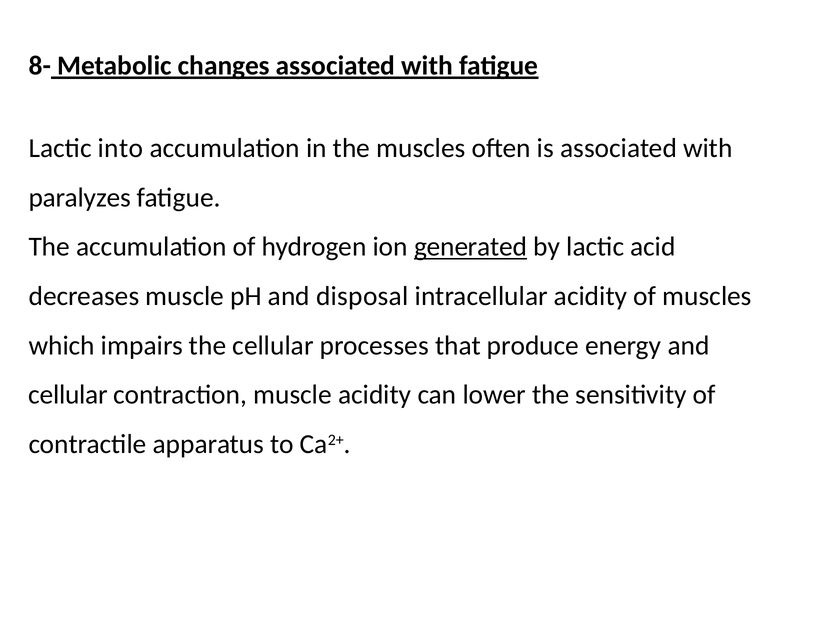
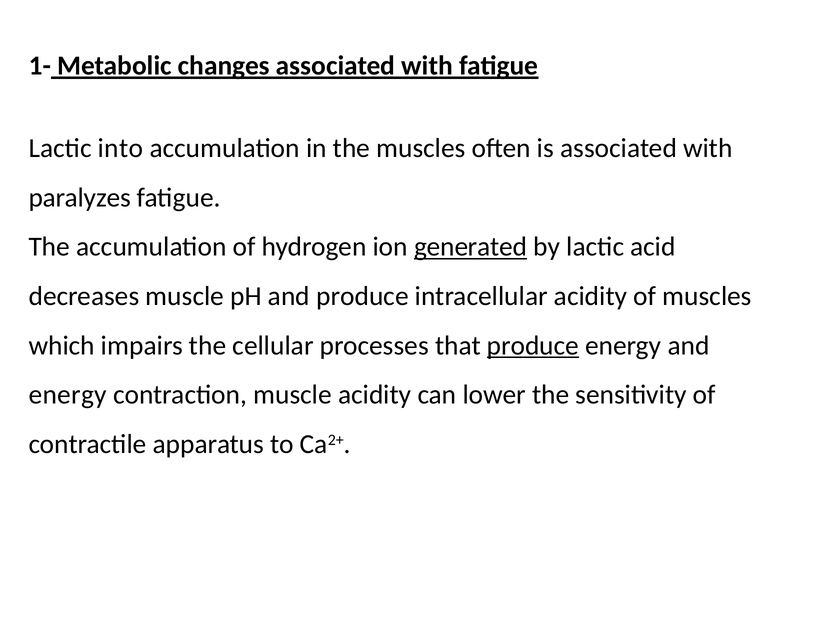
8-: 8- -> 1-
and disposal: disposal -> produce
produce at (533, 346) underline: none -> present
cellular at (68, 395): cellular -> energy
